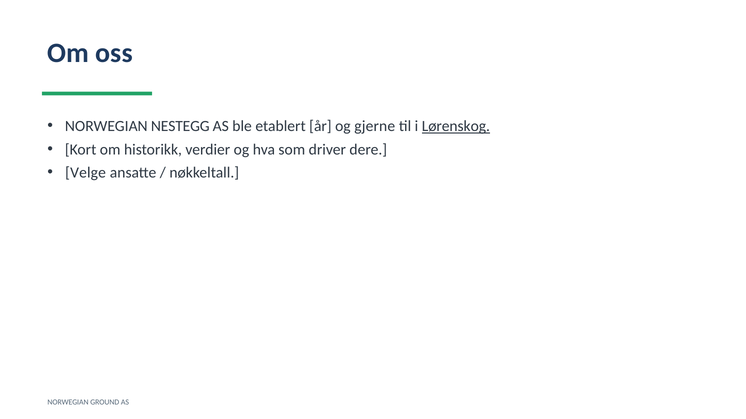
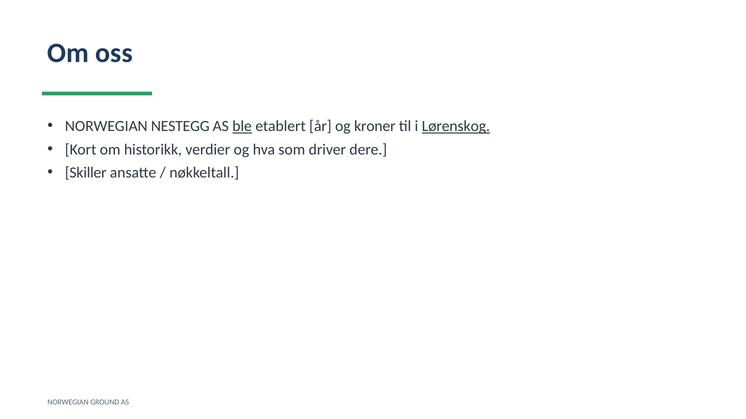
ble underline: none -> present
gjerne: gjerne -> kroner
Velge: Velge -> Skiller
